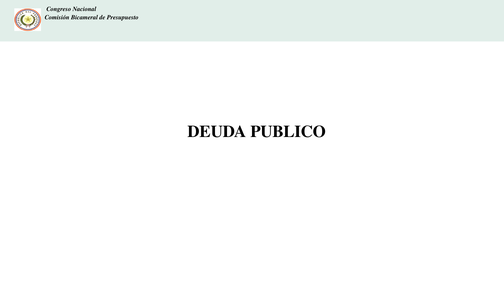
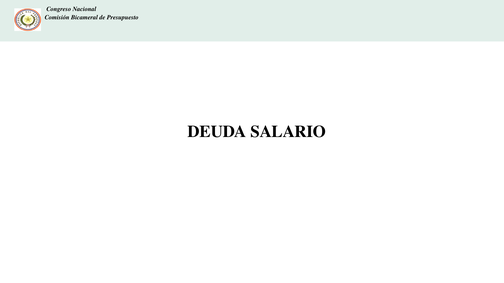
PUBLICO: PUBLICO -> SALARIO
